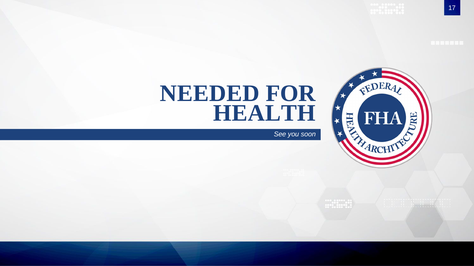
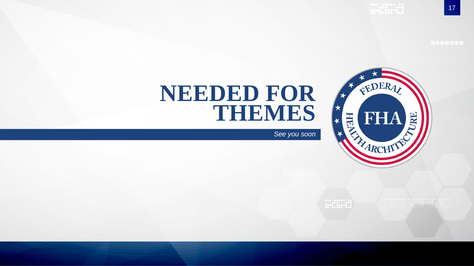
HEALTH: HEALTH -> THEMES
